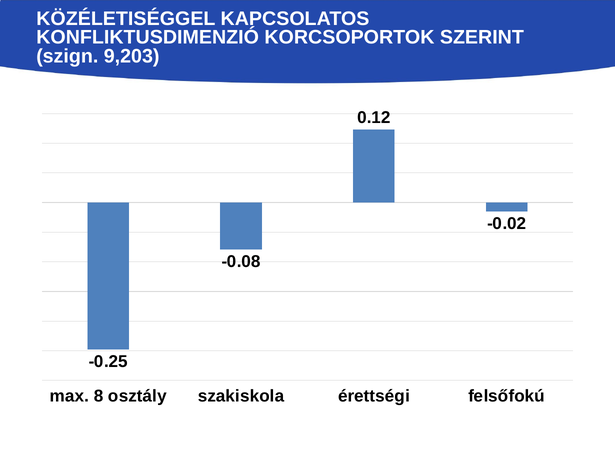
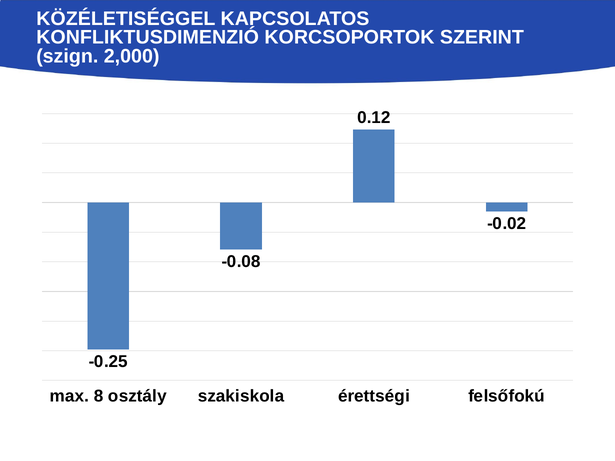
9,203: 9,203 -> 2,000
